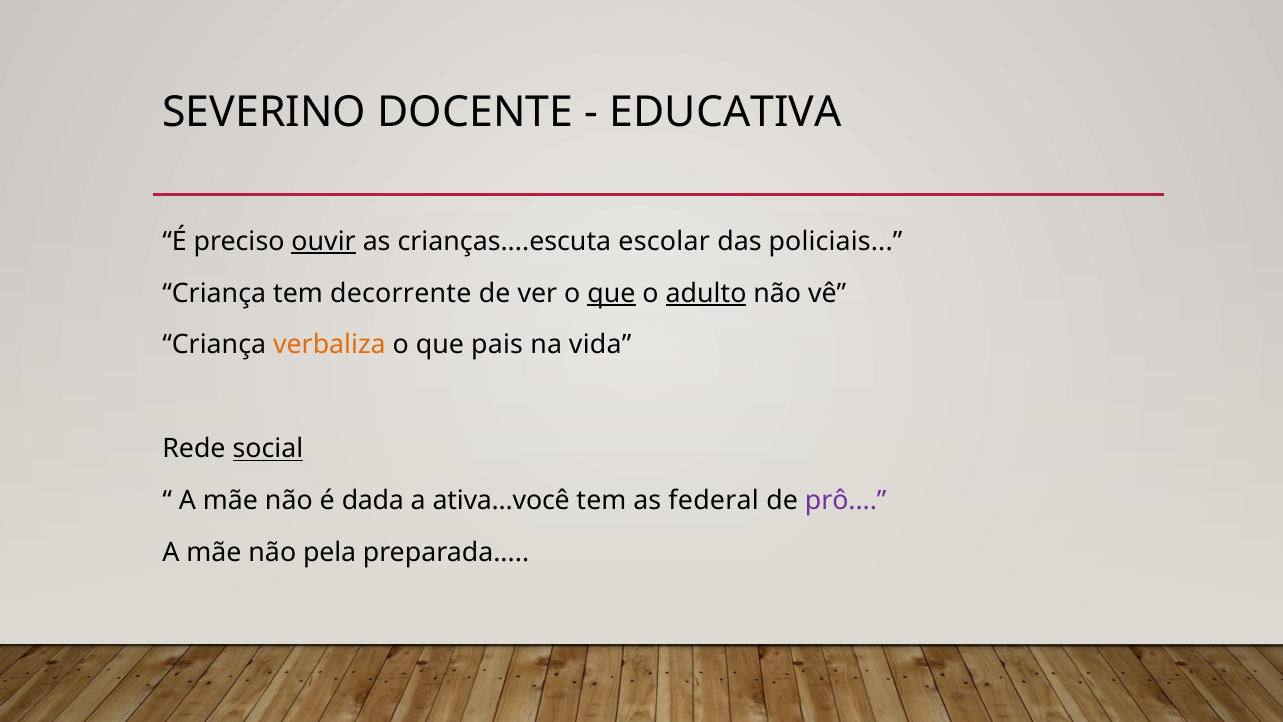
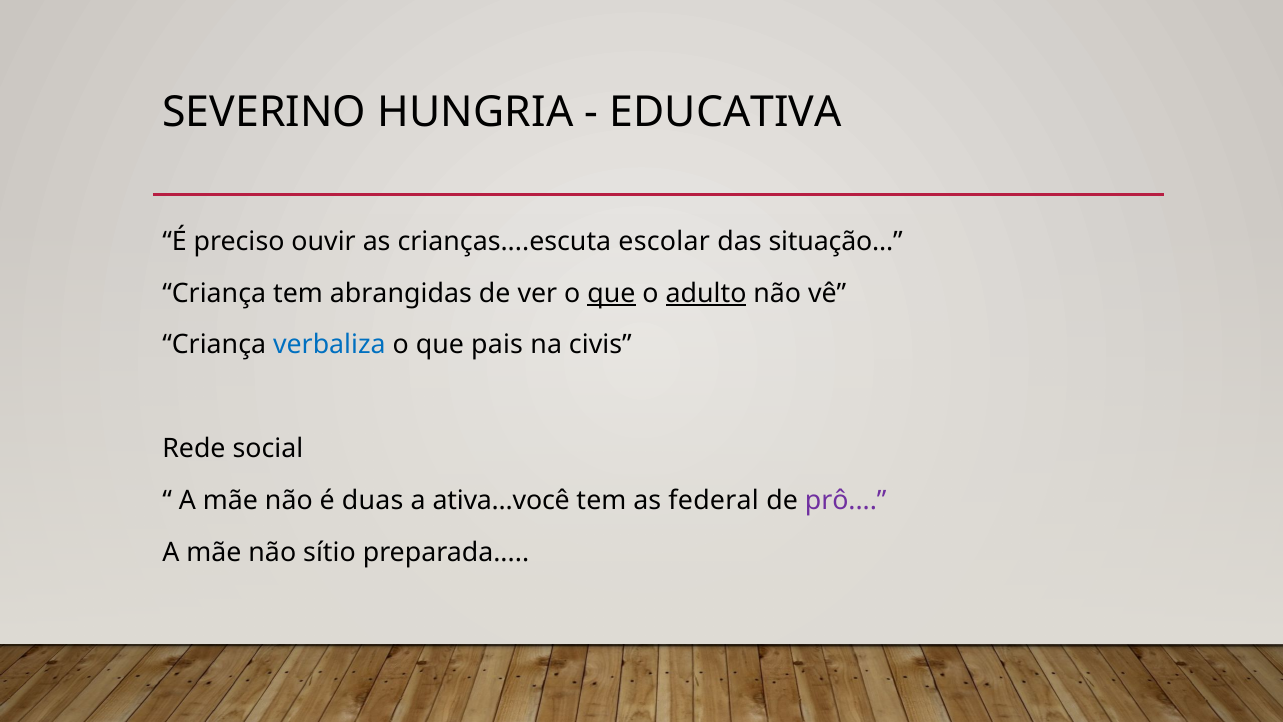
DOCENTE: DOCENTE -> HUNGRIA
ouvir underline: present -> none
policiais: policiais -> situação
decorrente: decorrente -> abrangidas
verbaliza colour: orange -> blue
vida: vida -> civis
social underline: present -> none
dada: dada -> duas
pela: pela -> sítio
